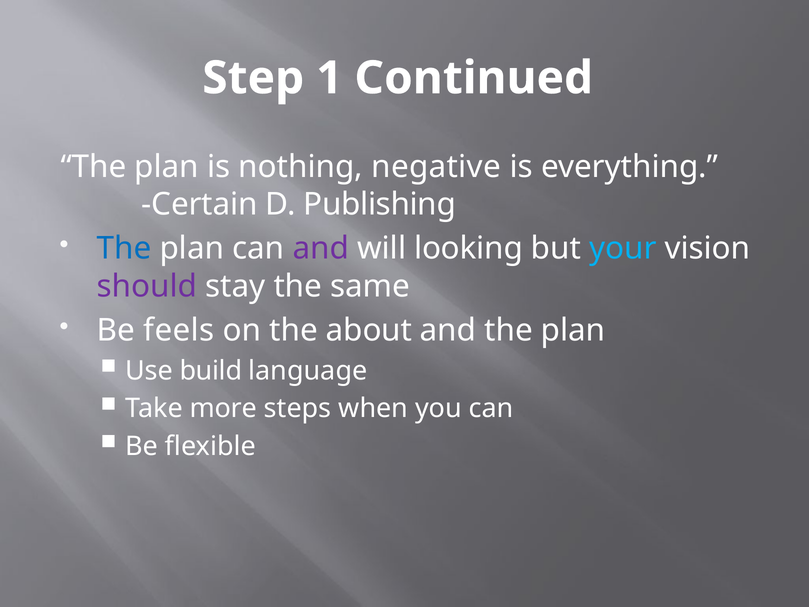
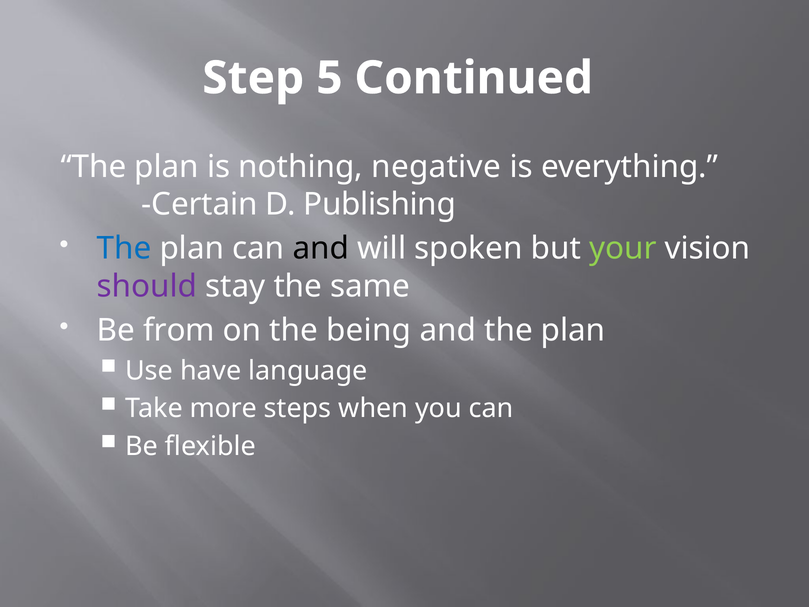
1: 1 -> 5
and at (321, 248) colour: purple -> black
looking: looking -> spoken
your colour: light blue -> light green
feels: feels -> from
about: about -> being
build: build -> have
